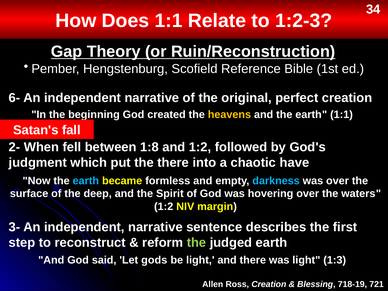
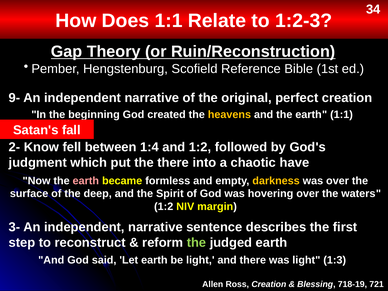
6-: 6- -> 9-
When: When -> Know
1:8: 1:8 -> 1:4
earth at (86, 181) colour: light blue -> pink
darkness colour: light blue -> yellow
Let gods: gods -> earth
